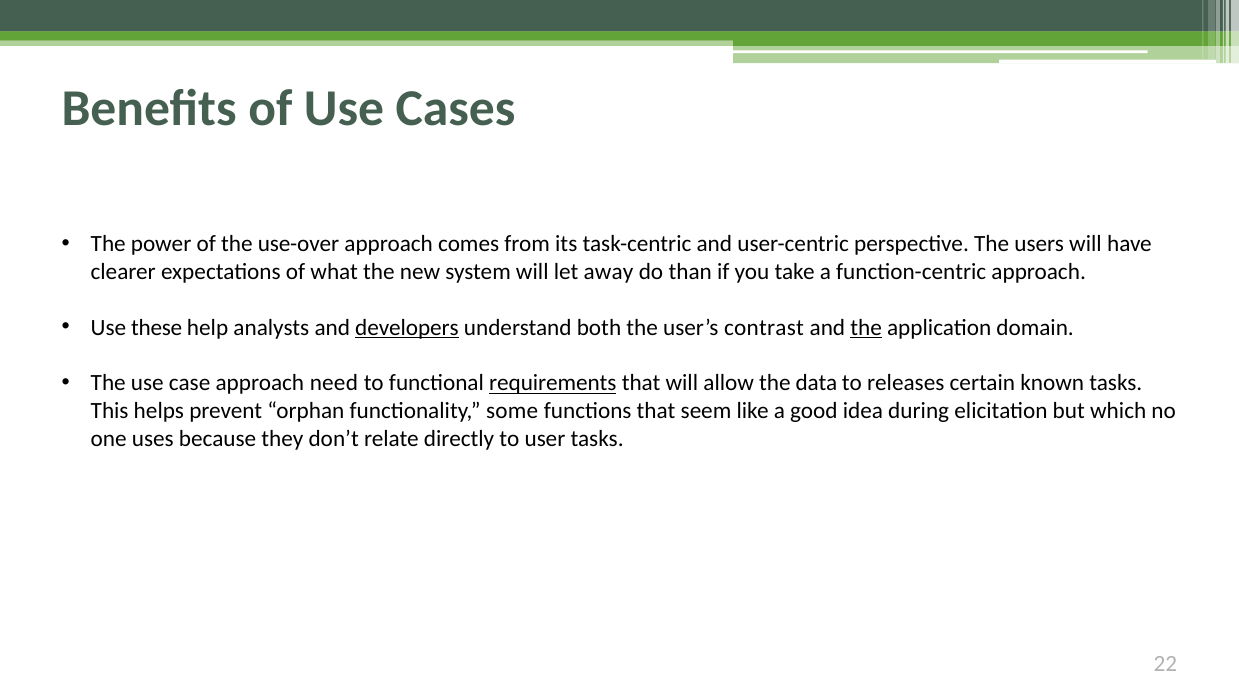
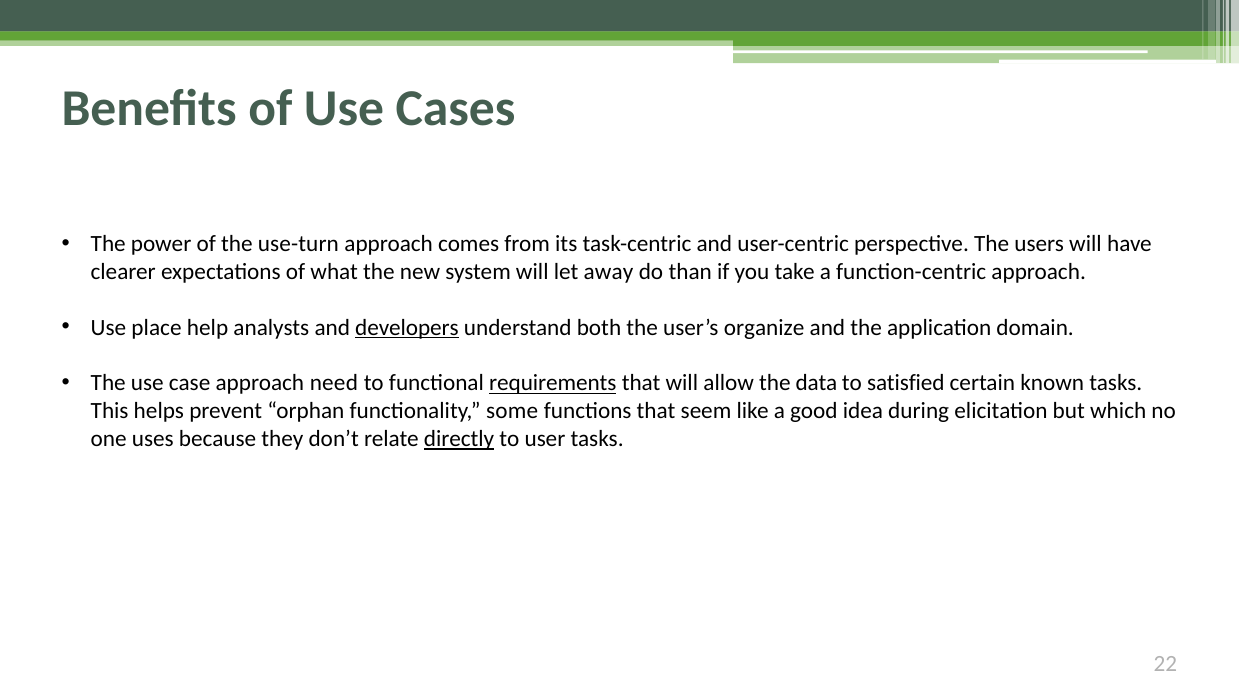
use-over: use-over -> use-turn
these: these -> place
contrast: contrast -> organize
the at (866, 327) underline: present -> none
releases: releases -> satisfied
directly underline: none -> present
